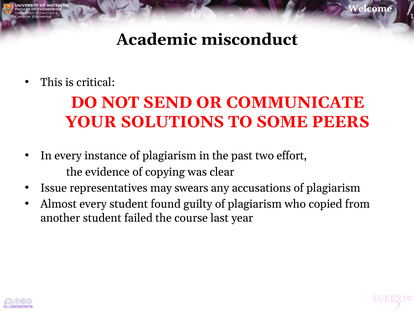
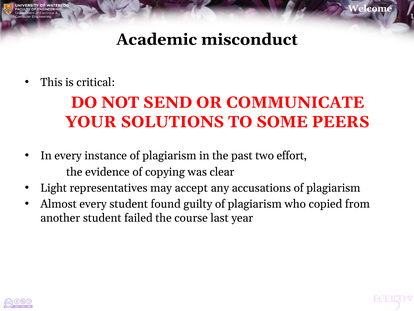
Issue: Issue -> Light
swears: swears -> accept
